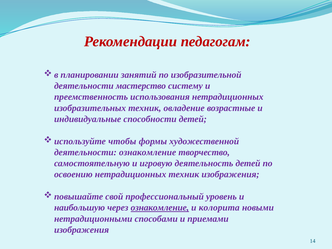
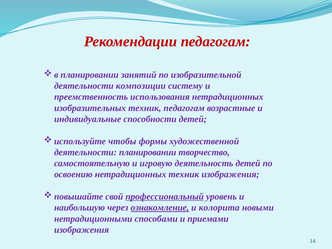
мастерство: мастерство -> композиции
техник овладение: овладение -> педагогам
деятельности ознакомление: ознакомление -> планировании
профессиональный underline: none -> present
